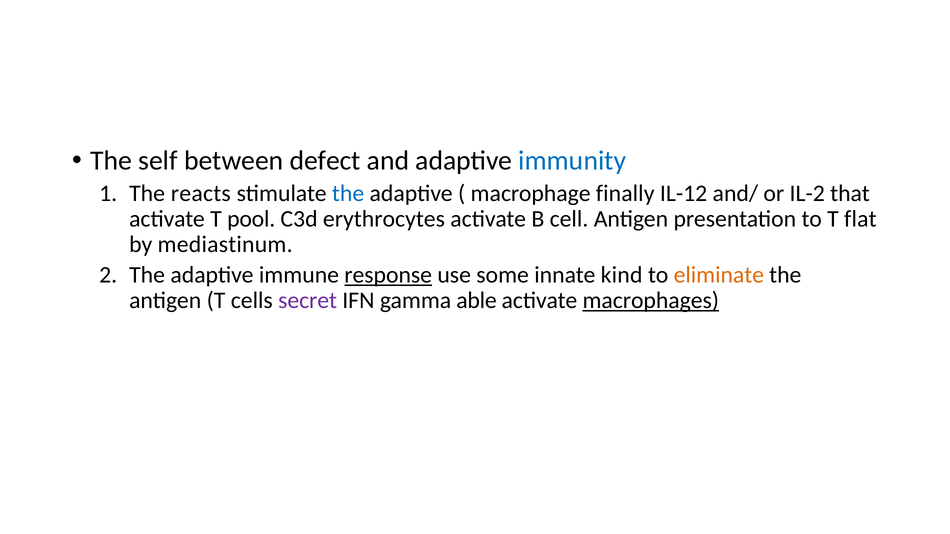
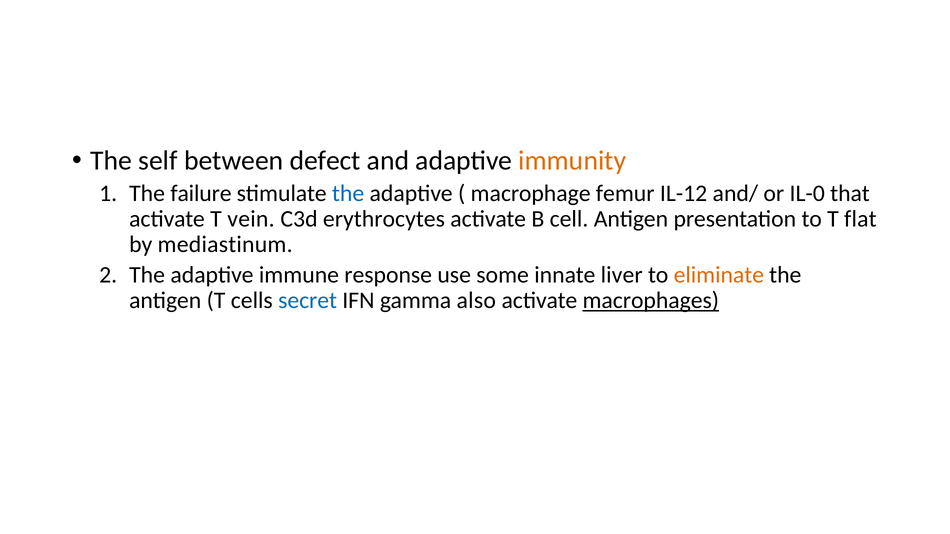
immunity colour: blue -> orange
reacts: reacts -> failure
finally: finally -> femur
IL-2: IL-2 -> IL-0
pool: pool -> vein
response underline: present -> none
kind: kind -> liver
secret colour: purple -> blue
able: able -> also
